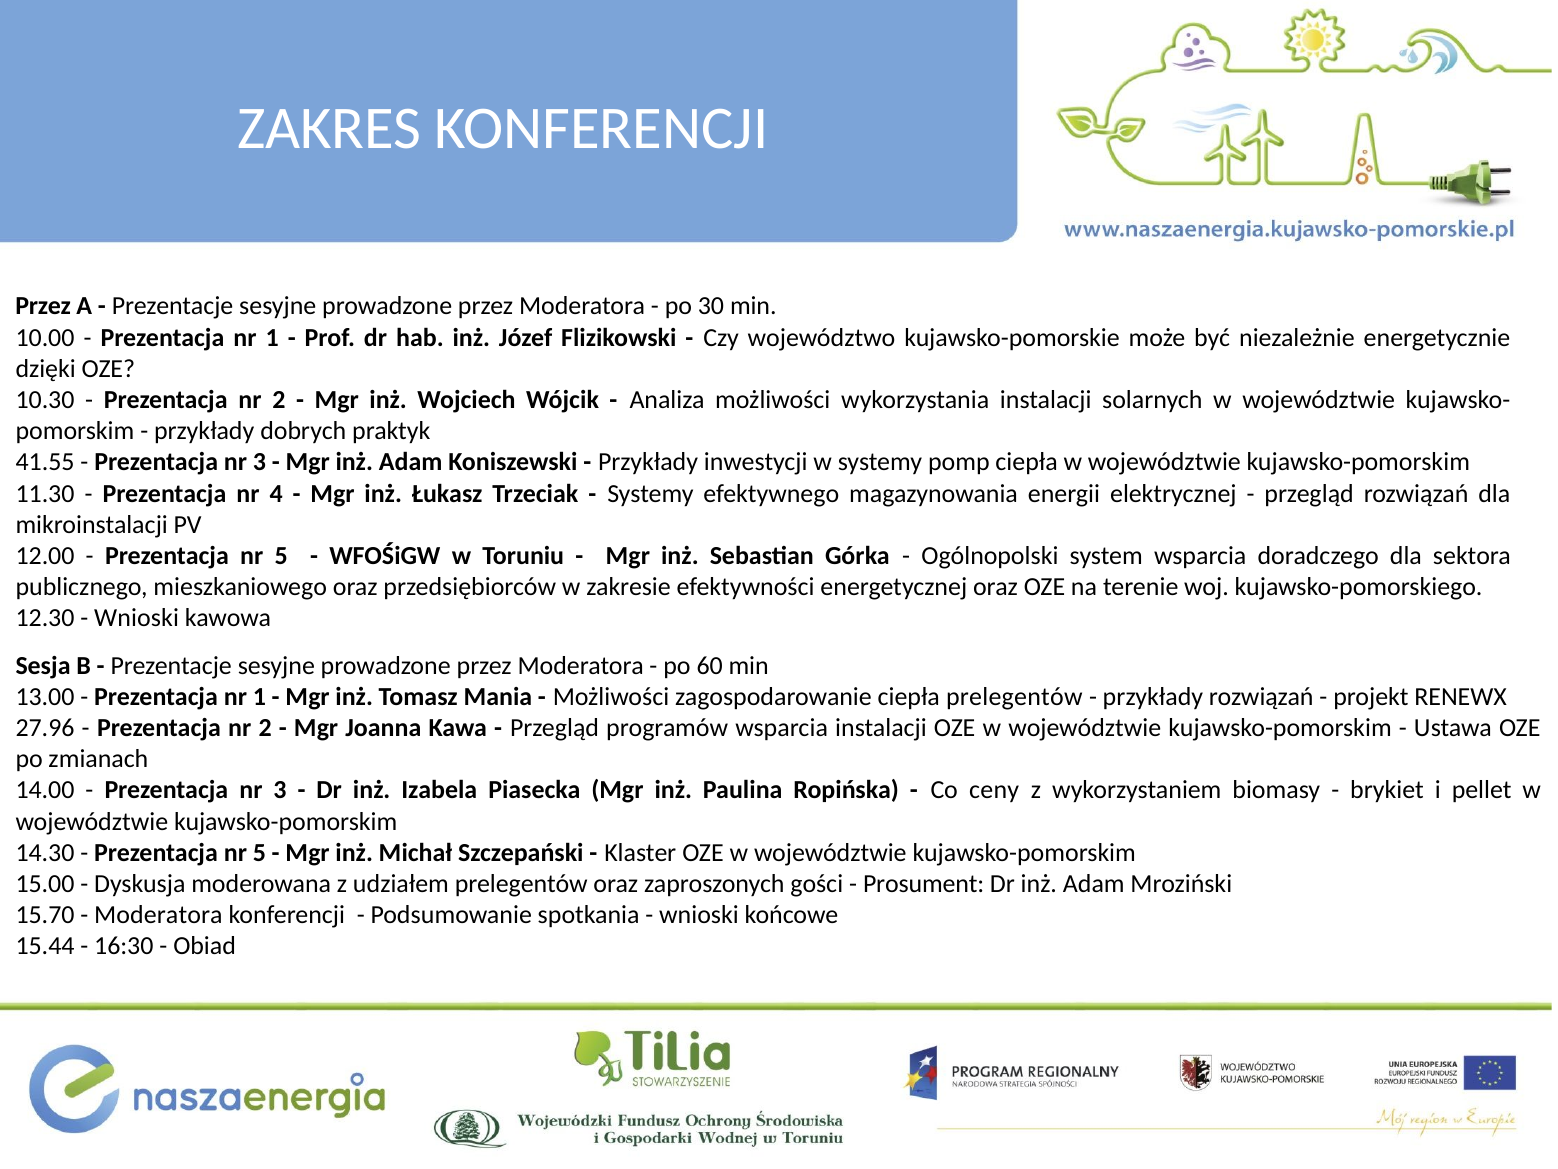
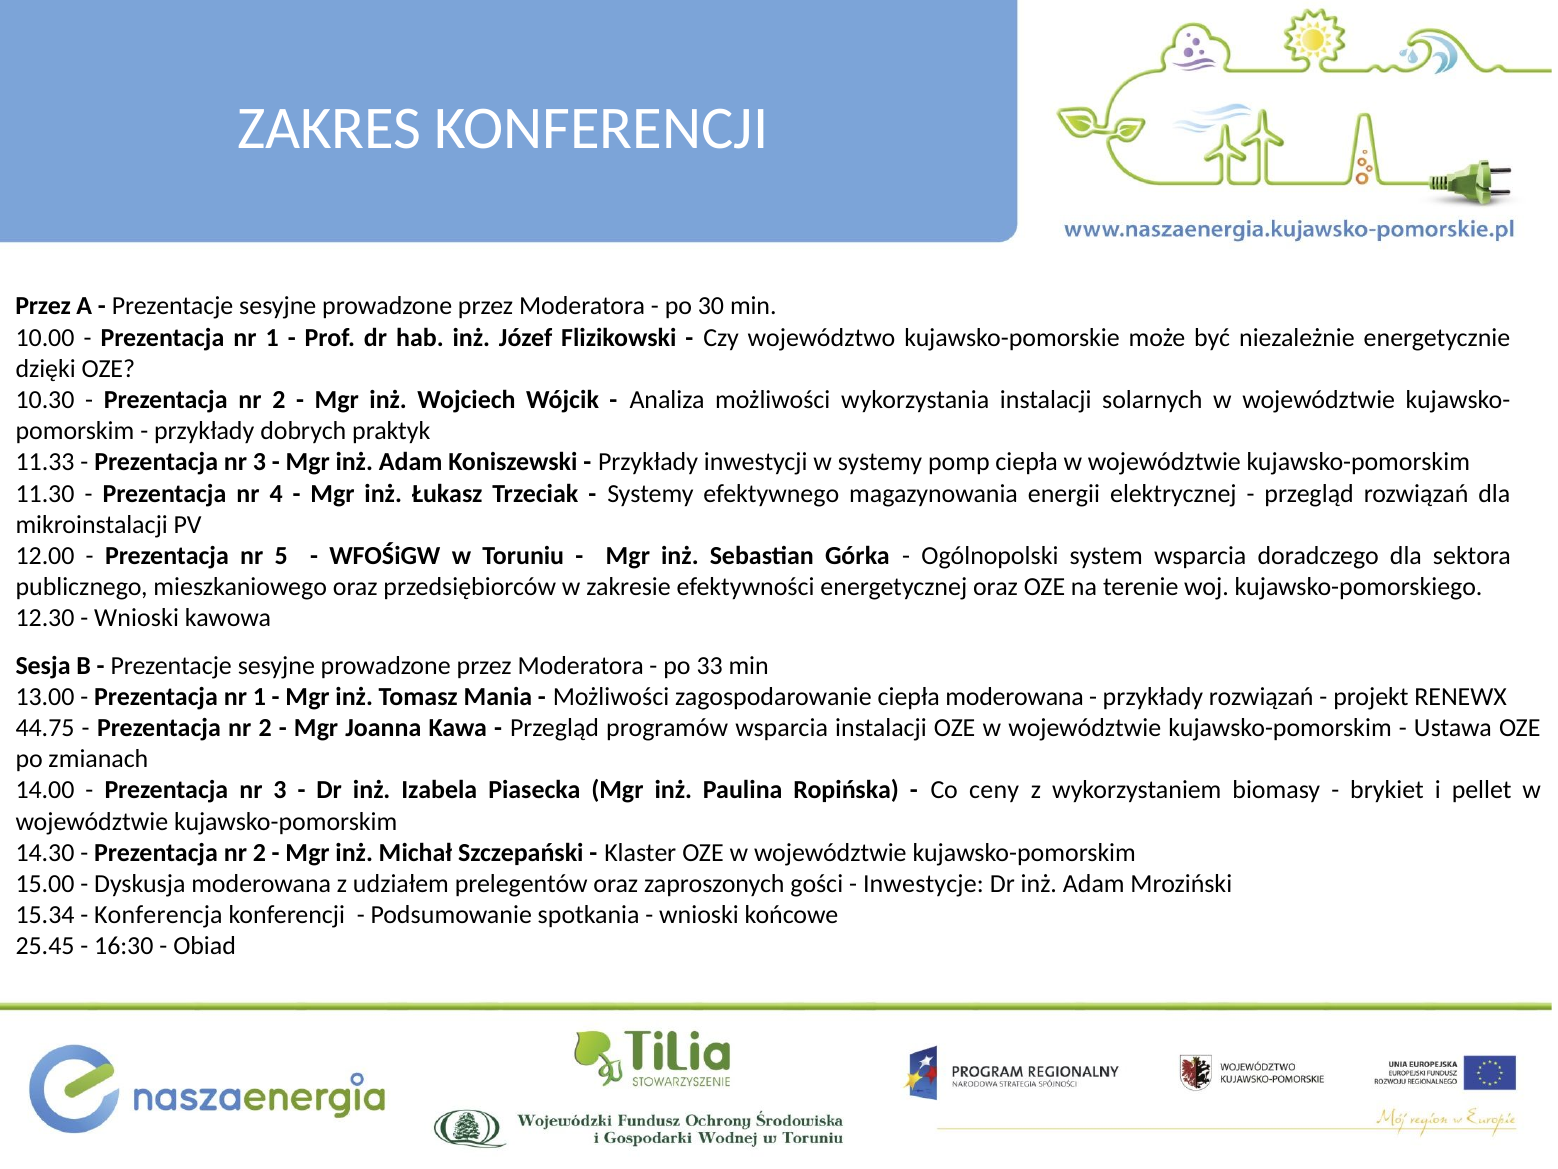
41.55: 41.55 -> 11.33
60: 60 -> 33
ciepła prelegentów: prelegentów -> moderowana
27.96: 27.96 -> 44.75
5 at (259, 852): 5 -> 2
Prosument: Prosument -> Inwestycje
15.70: 15.70 -> 15.34
Moderatora at (158, 915): Moderatora -> Konferencja
15.44: 15.44 -> 25.45
